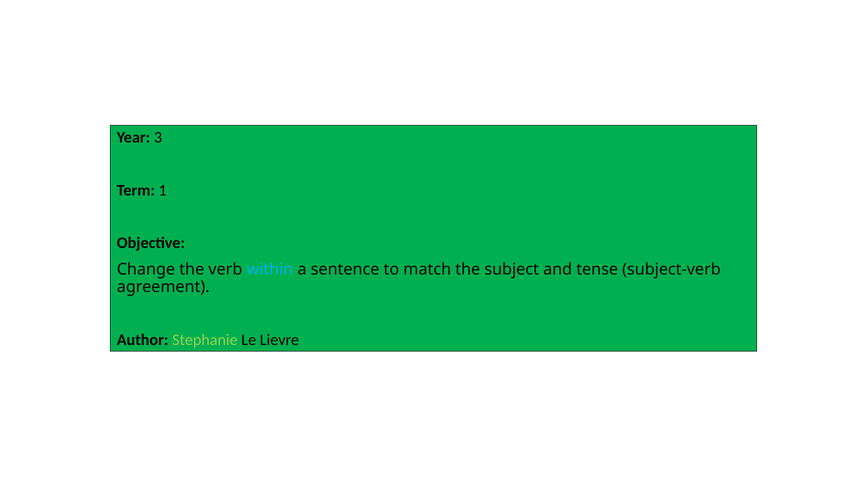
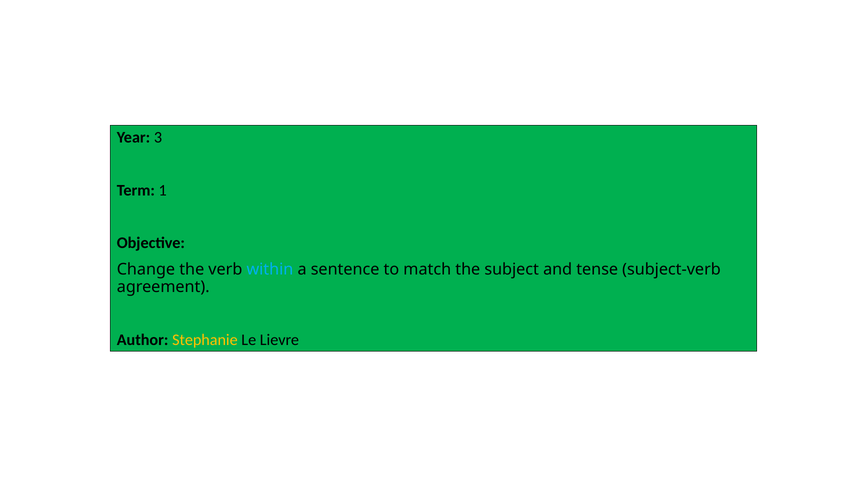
Stephanie colour: light green -> yellow
